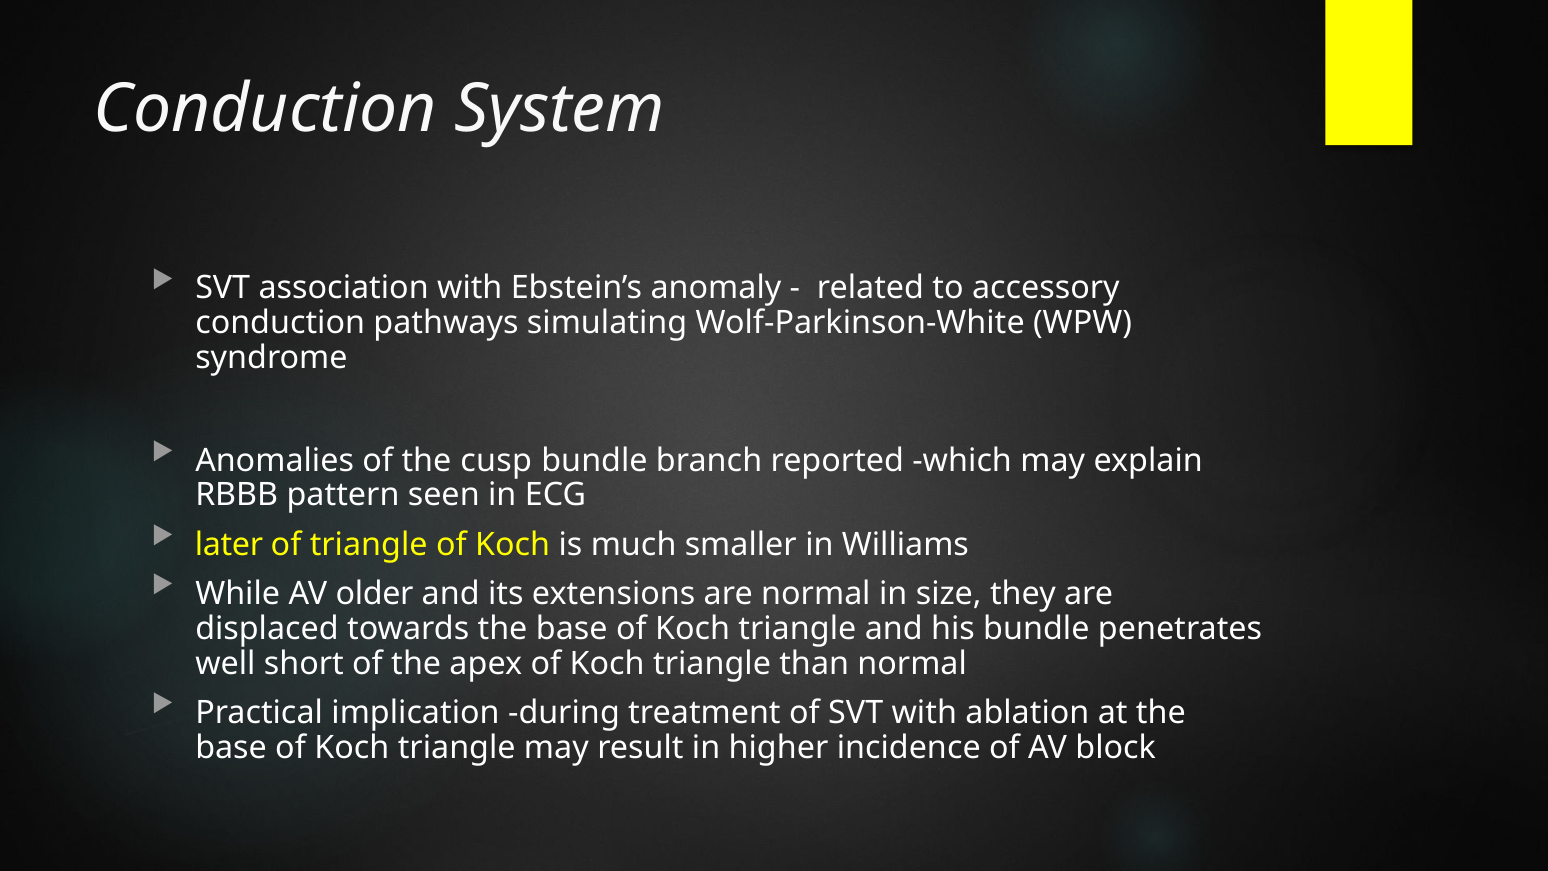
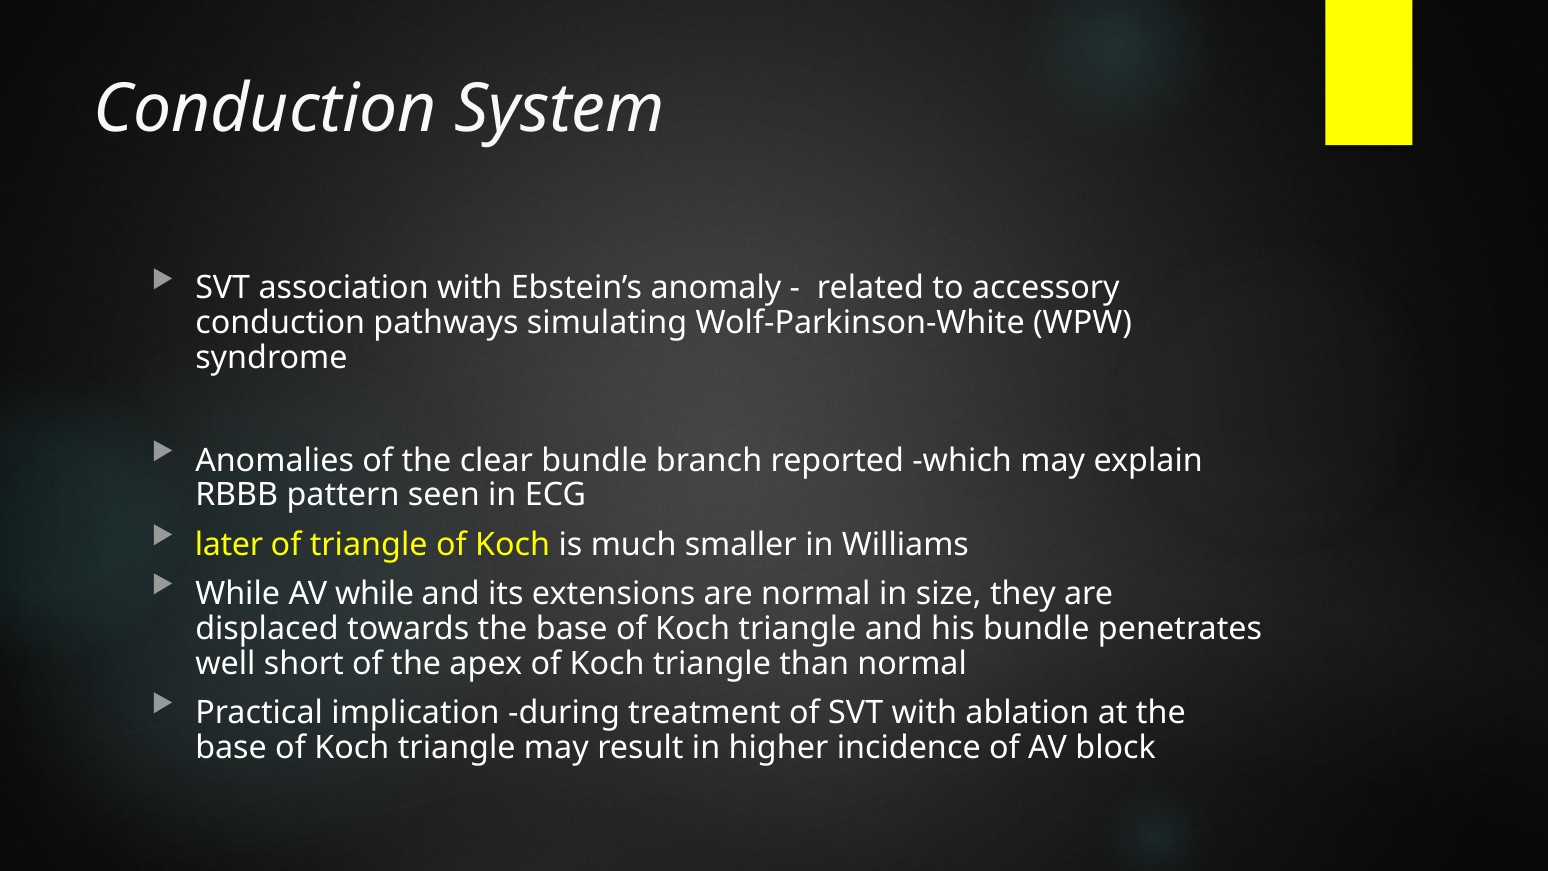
cusp: cusp -> clear
AV older: older -> while
